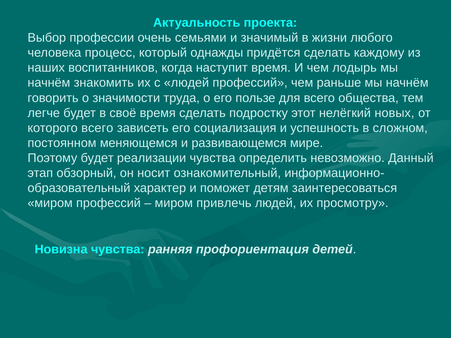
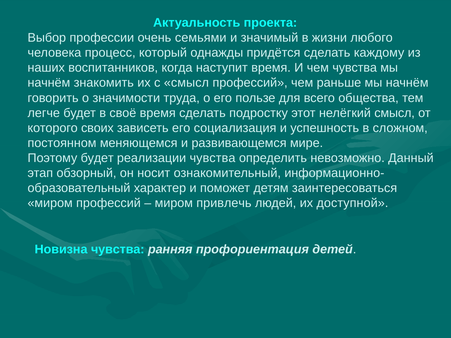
чем лодырь: лодырь -> чувства
с людей: людей -> смысл
нелёгкий новых: новых -> смысл
которого всего: всего -> своих
просмотру: просмотру -> доступной
